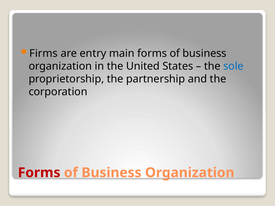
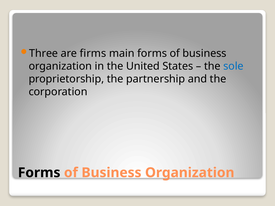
Firms: Firms -> Three
entry: entry -> firms
Forms at (39, 173) colour: red -> black
